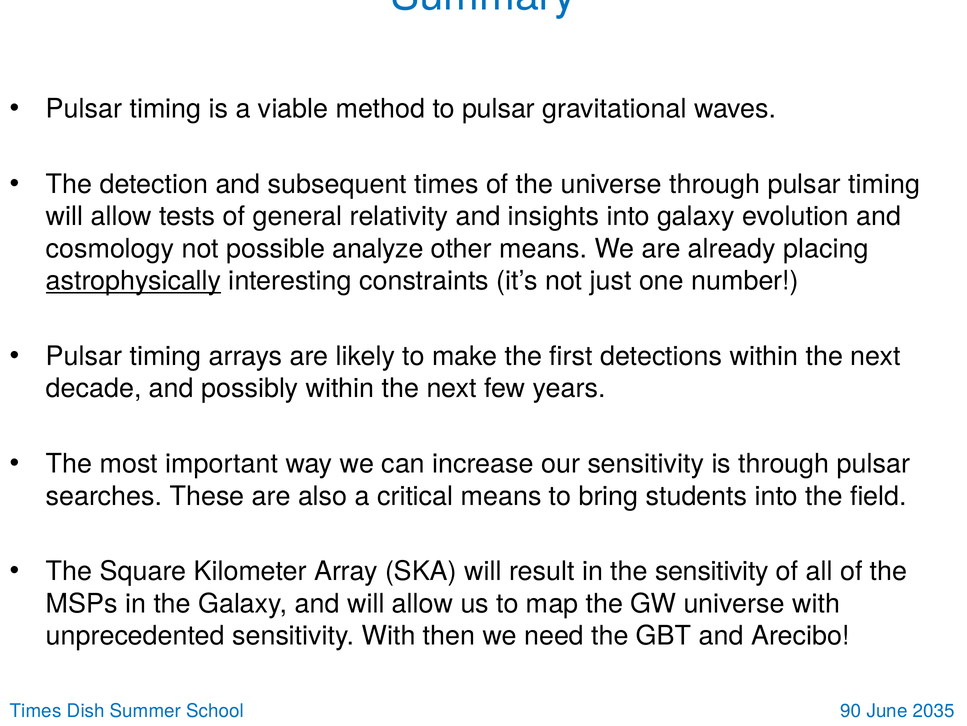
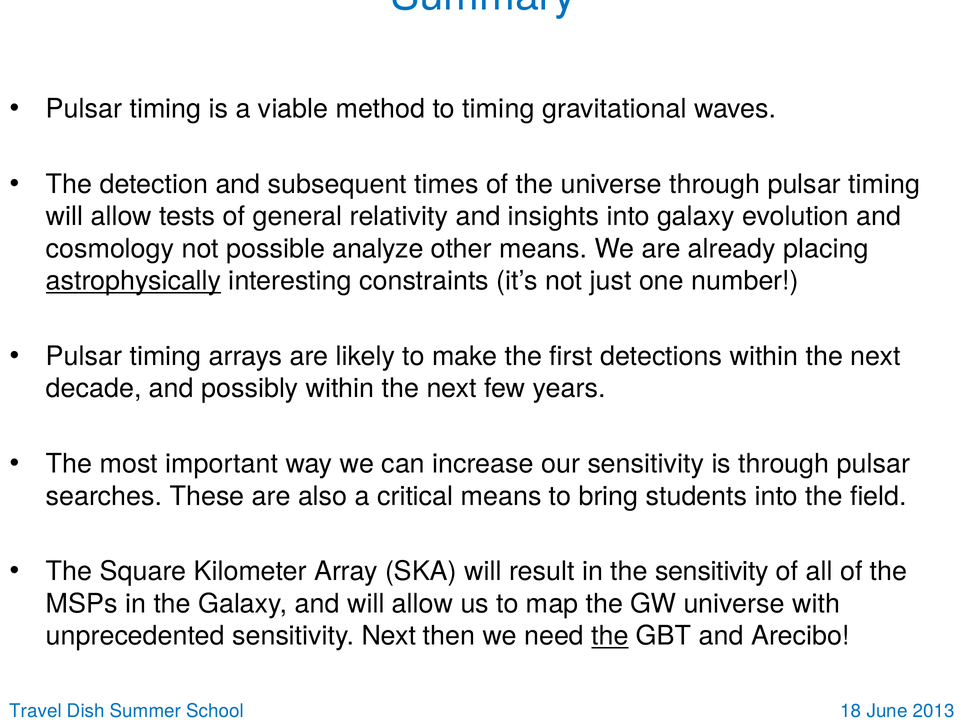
to pulsar: pulsar -> timing
sensitivity With: With -> Next
the at (610, 635) underline: none -> present
Times at (36, 710): Times -> Travel
90: 90 -> 18
2035: 2035 -> 2013
